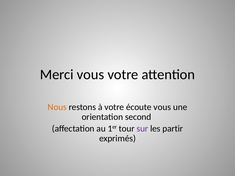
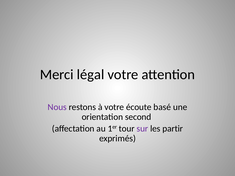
Merci vous: vous -> légal
Nous colour: orange -> purple
écoute vous: vous -> basé
